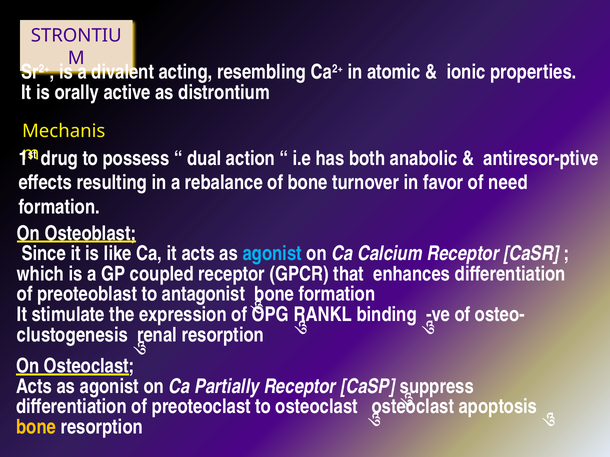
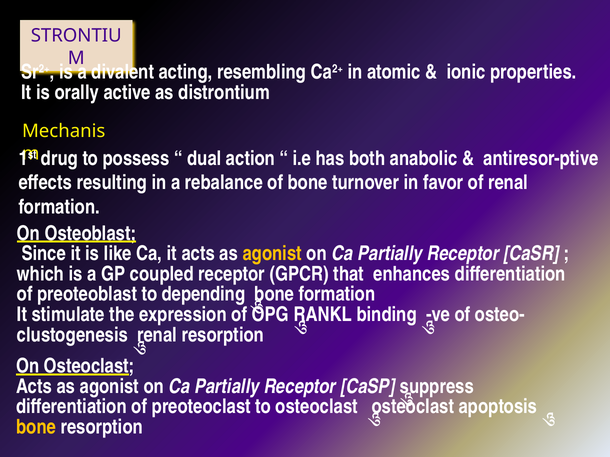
of need: need -> renal
agonist at (272, 254) colour: light blue -> yellow
Calcium at (390, 254): Calcium -> Partially
antagonist: antagonist -> depending
